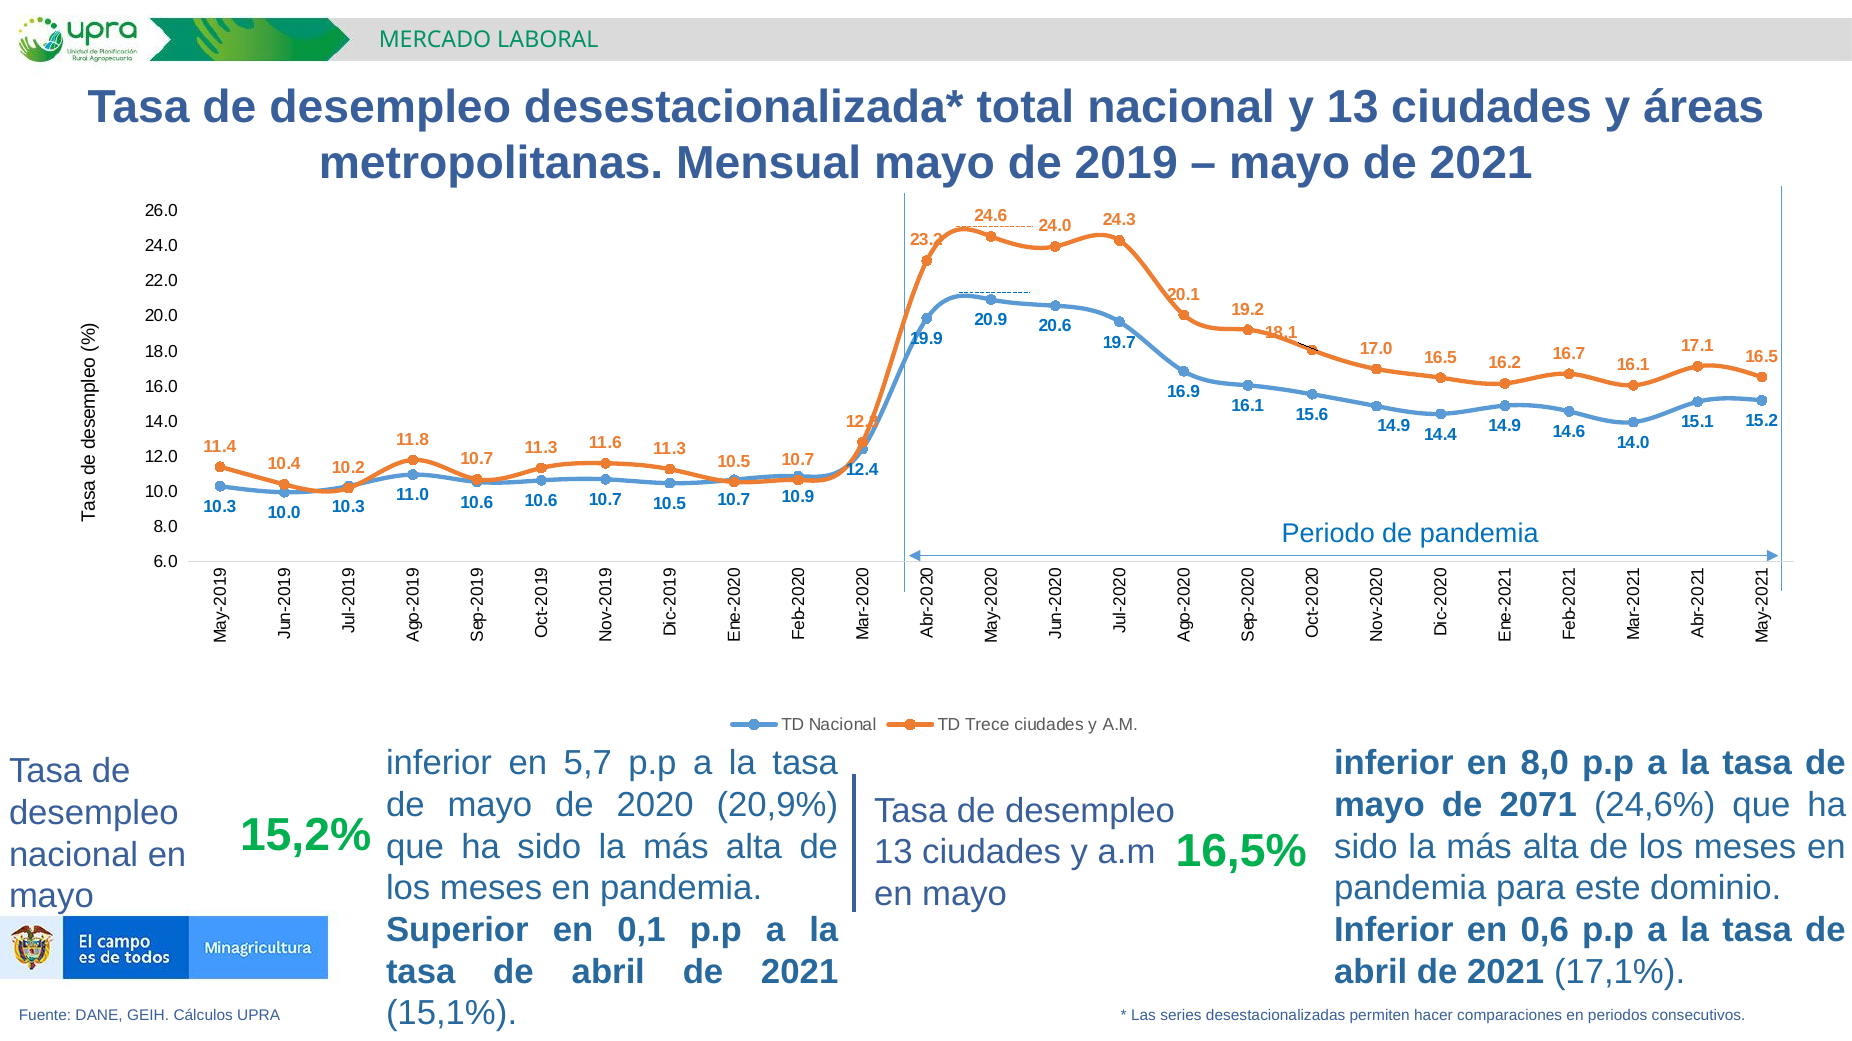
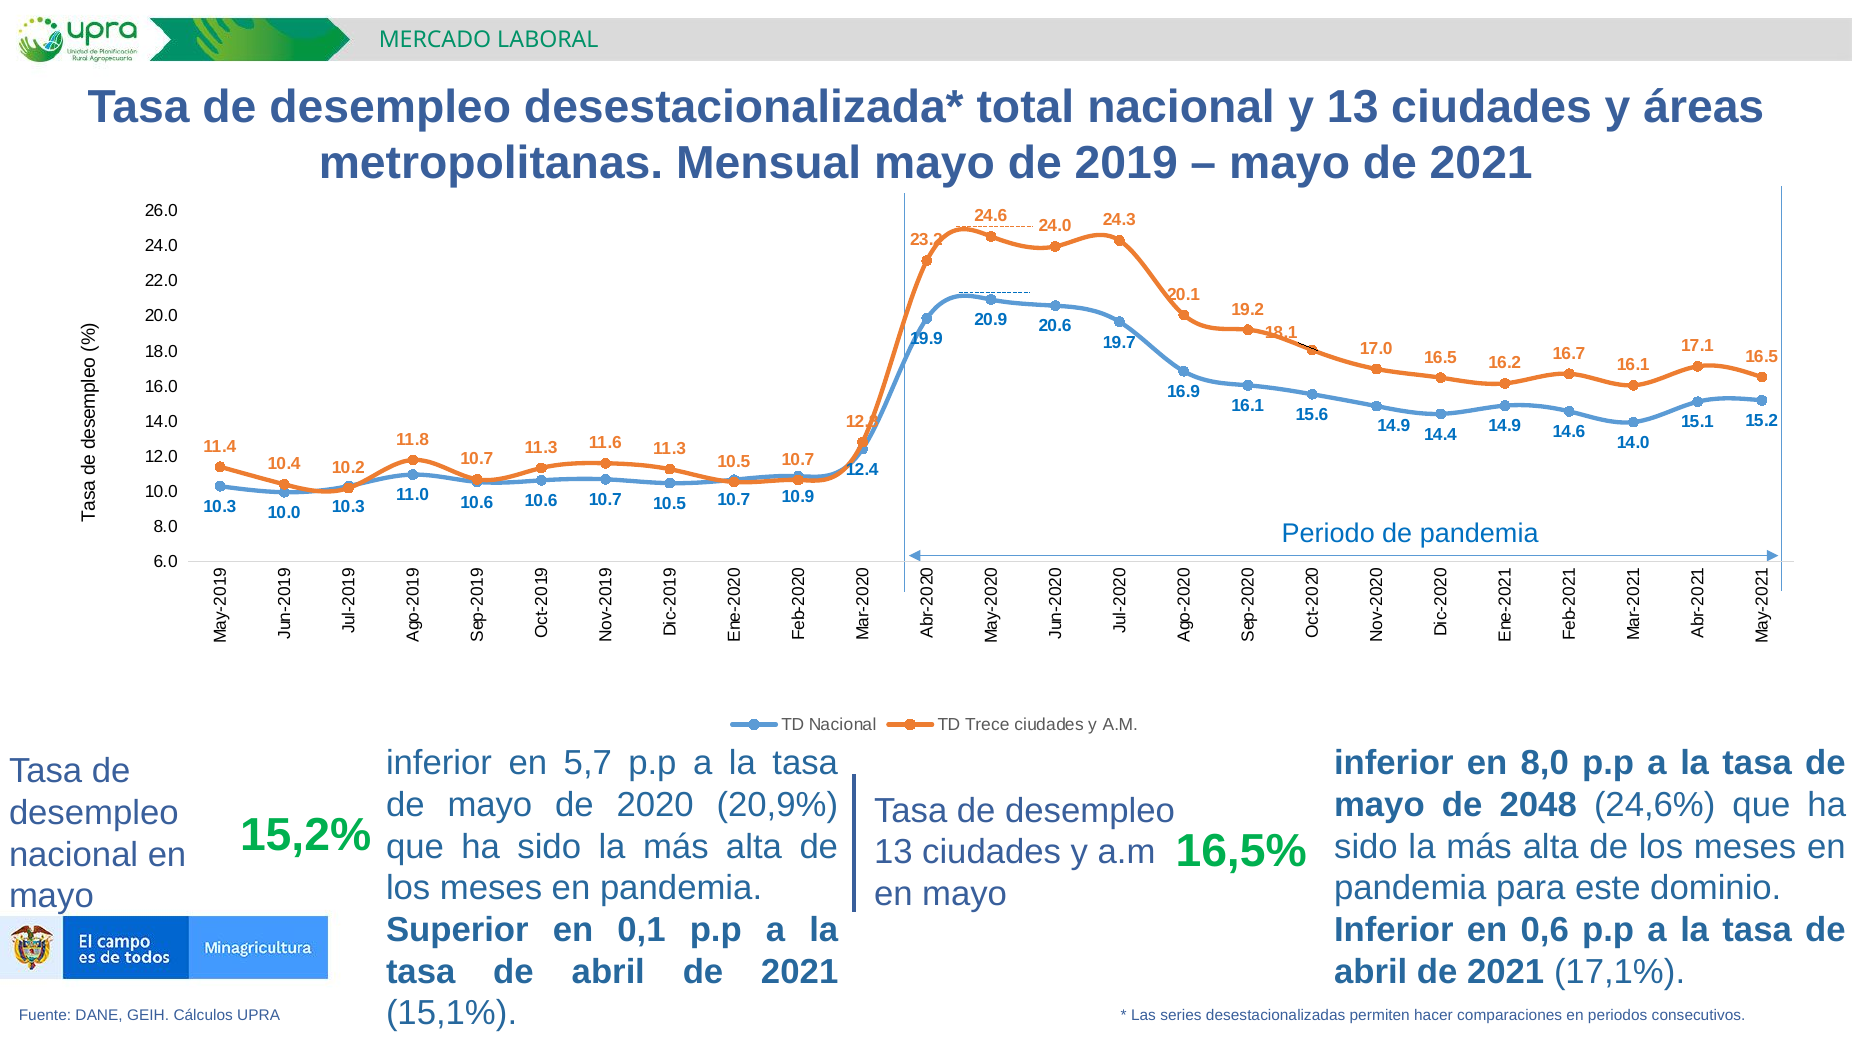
2071: 2071 -> 2048
